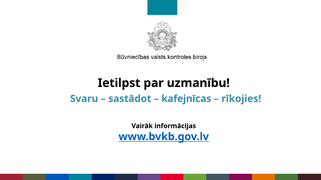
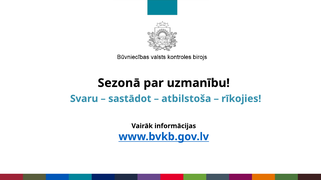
Ietilpst: Ietilpst -> Sezonā
kafejnīcas: kafejnīcas -> atbilstoša
